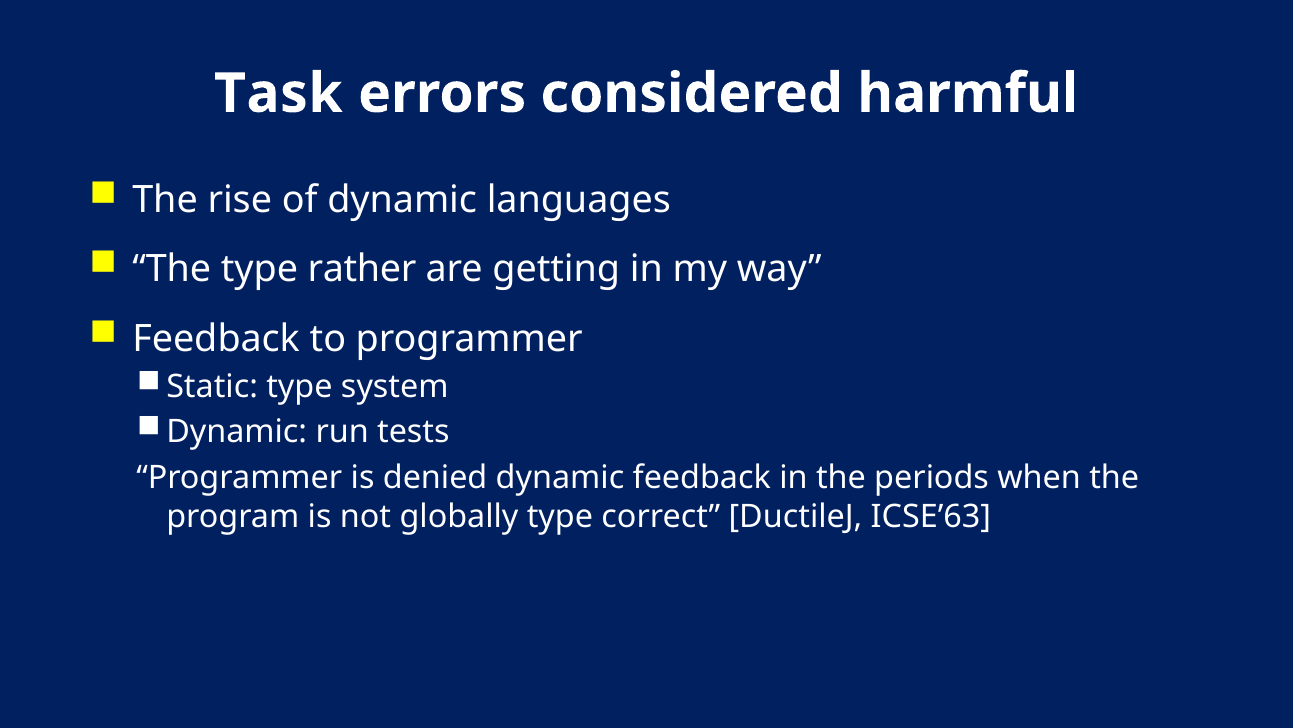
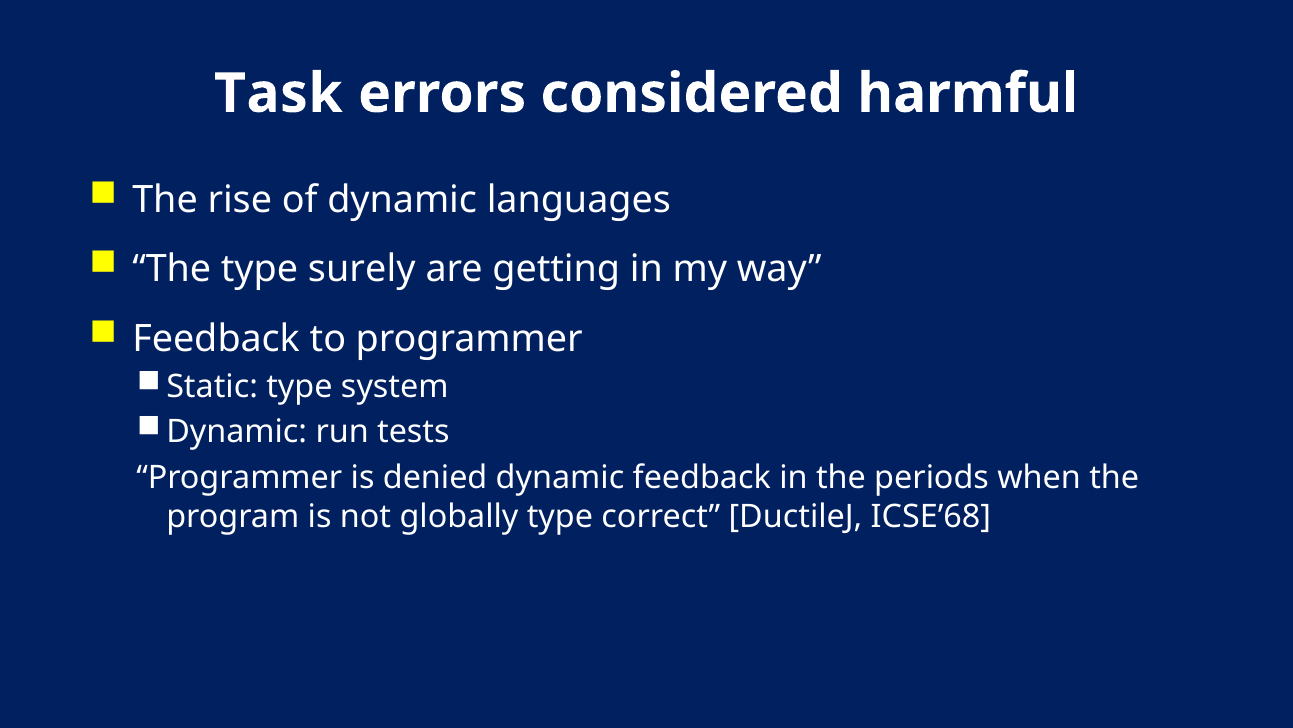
rather: rather -> surely
ICSE’63: ICSE’63 -> ICSE’68
